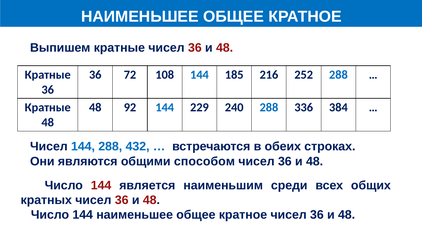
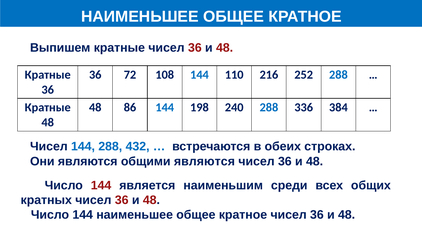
185: 185 -> 110
92: 92 -> 86
229: 229 -> 198
общими способом: способом -> являются
